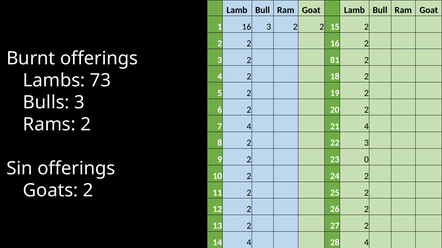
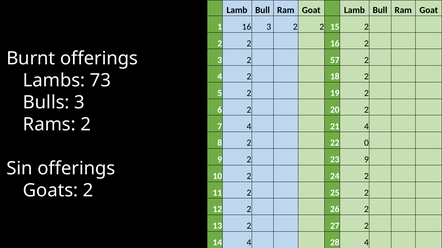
81: 81 -> 57
22 3: 3 -> 0
23 0: 0 -> 9
